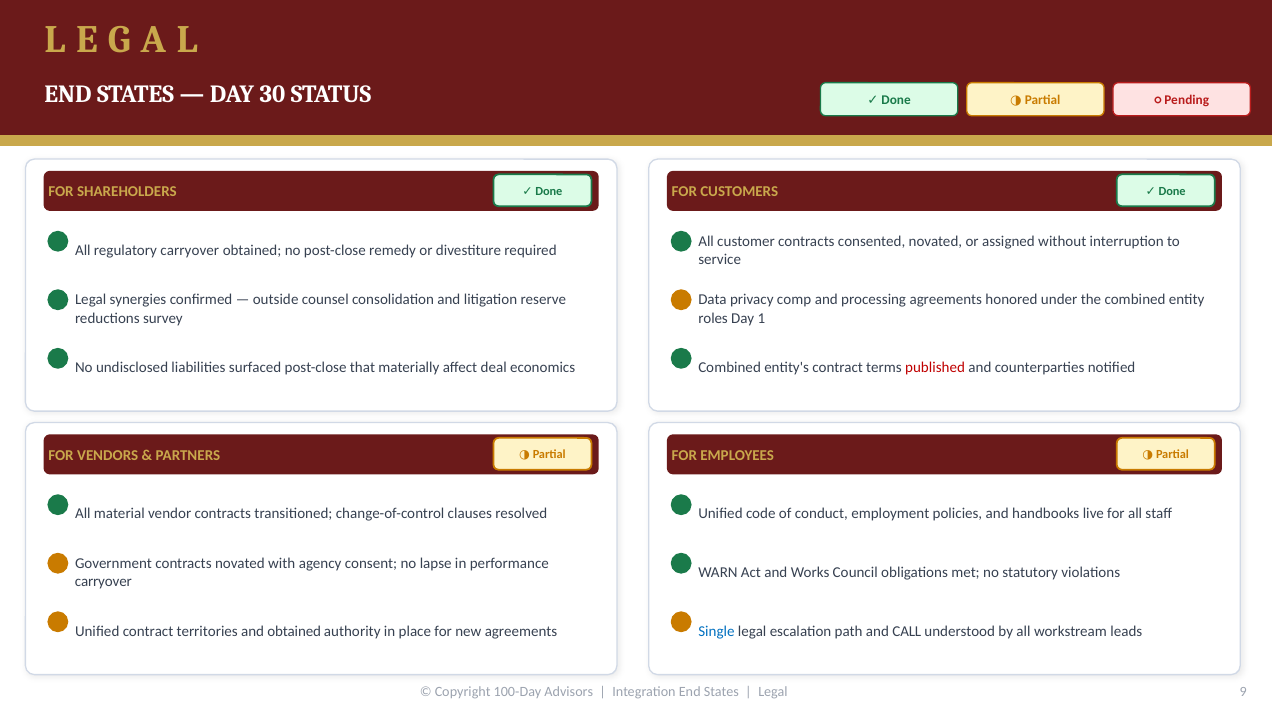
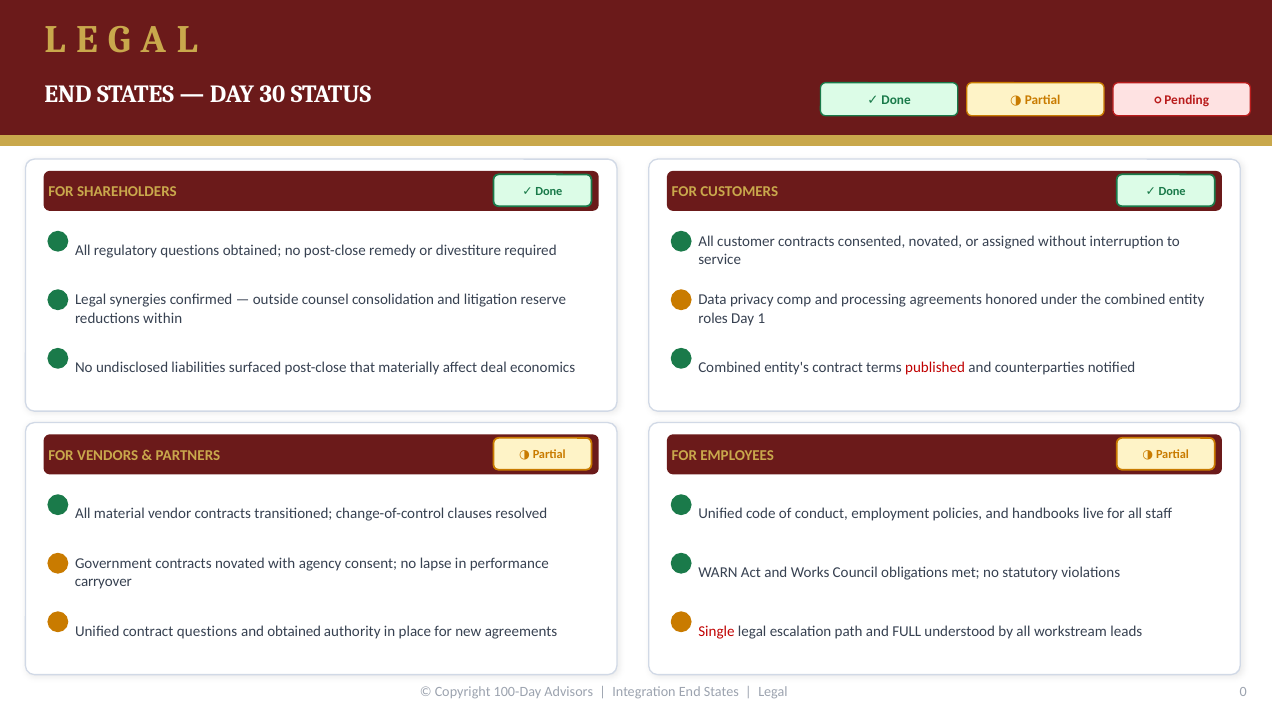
regulatory carryover: carryover -> questions
survey: survey -> within
contract territories: territories -> questions
Single colour: blue -> red
CALL: CALL -> FULL
9: 9 -> 0
